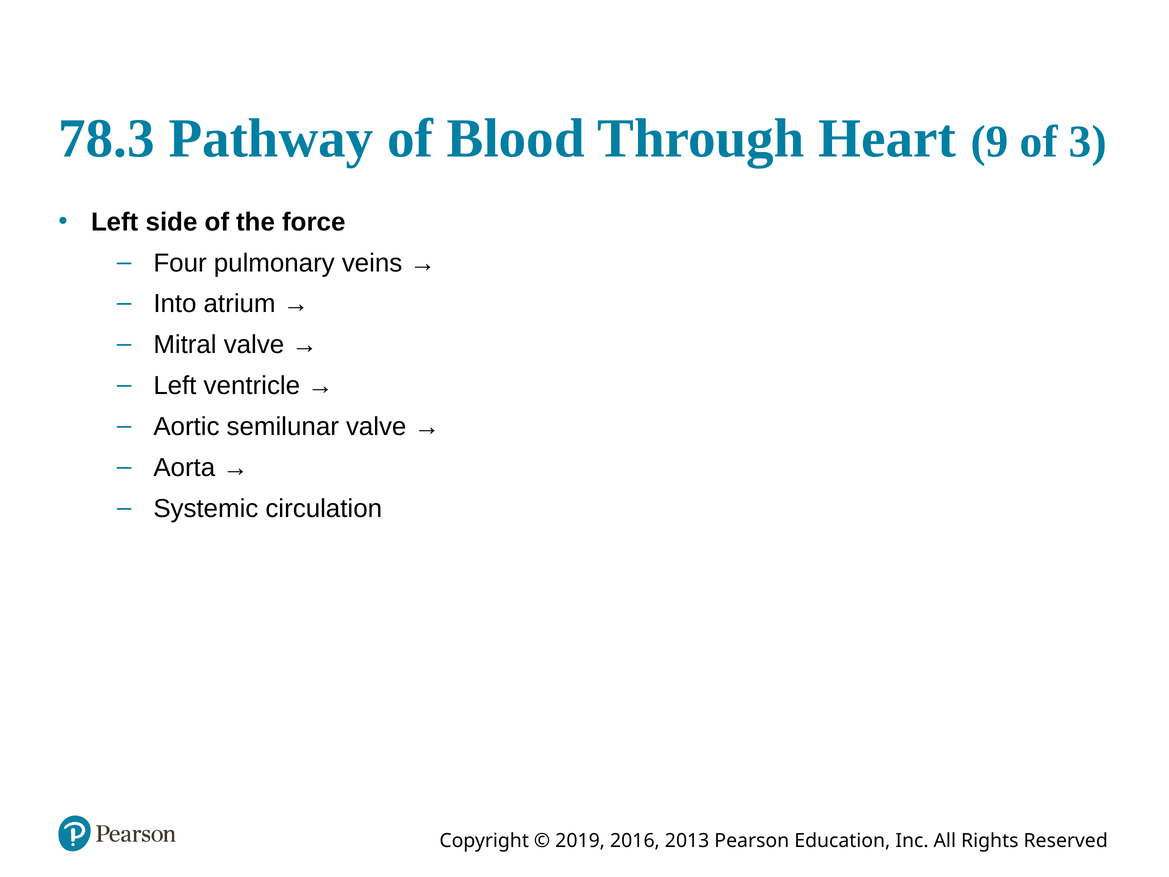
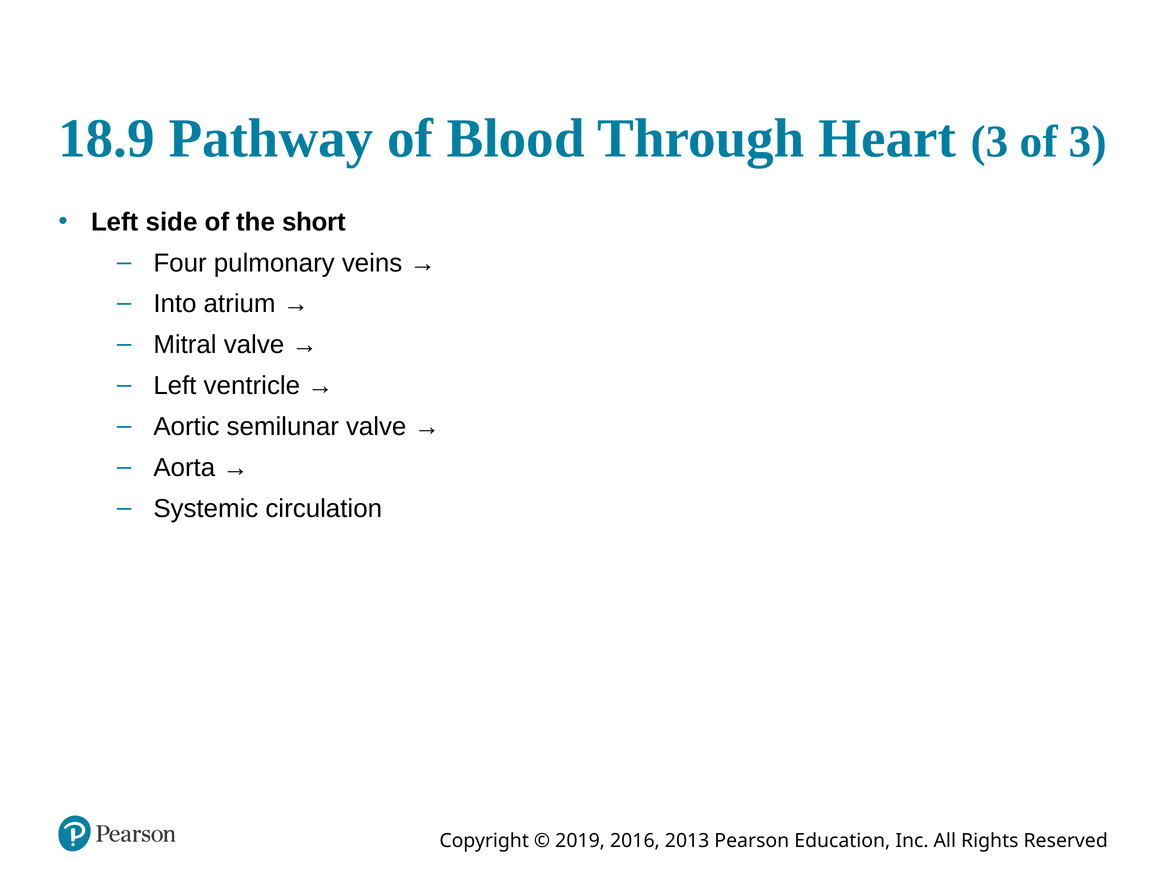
78.3: 78.3 -> 18.9
Heart 9: 9 -> 3
force: force -> short
